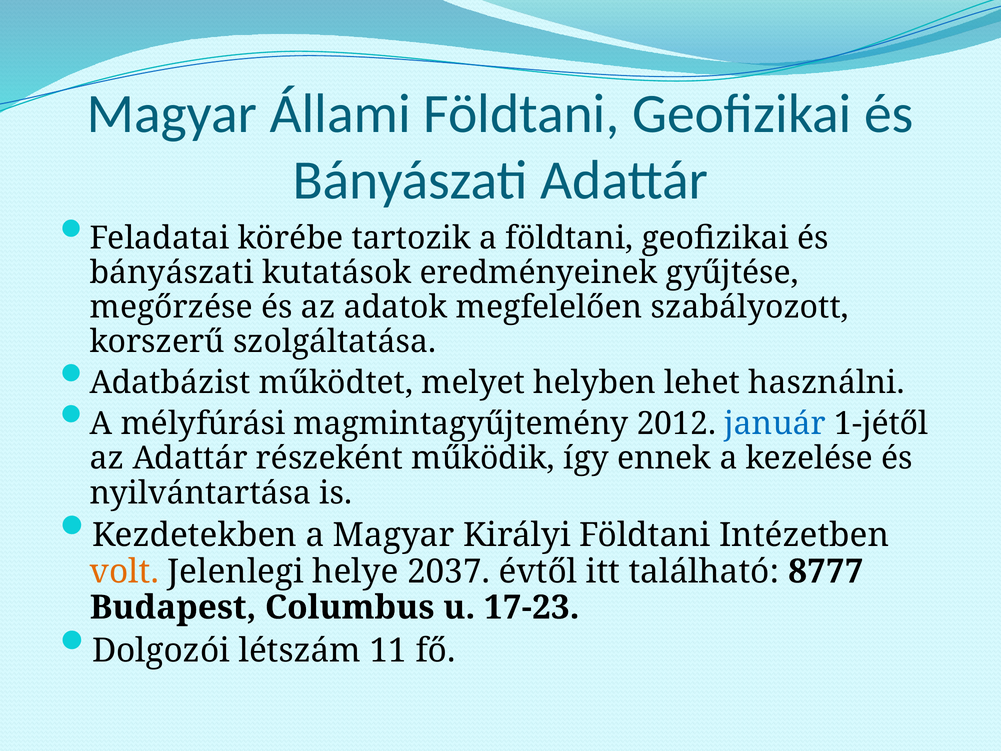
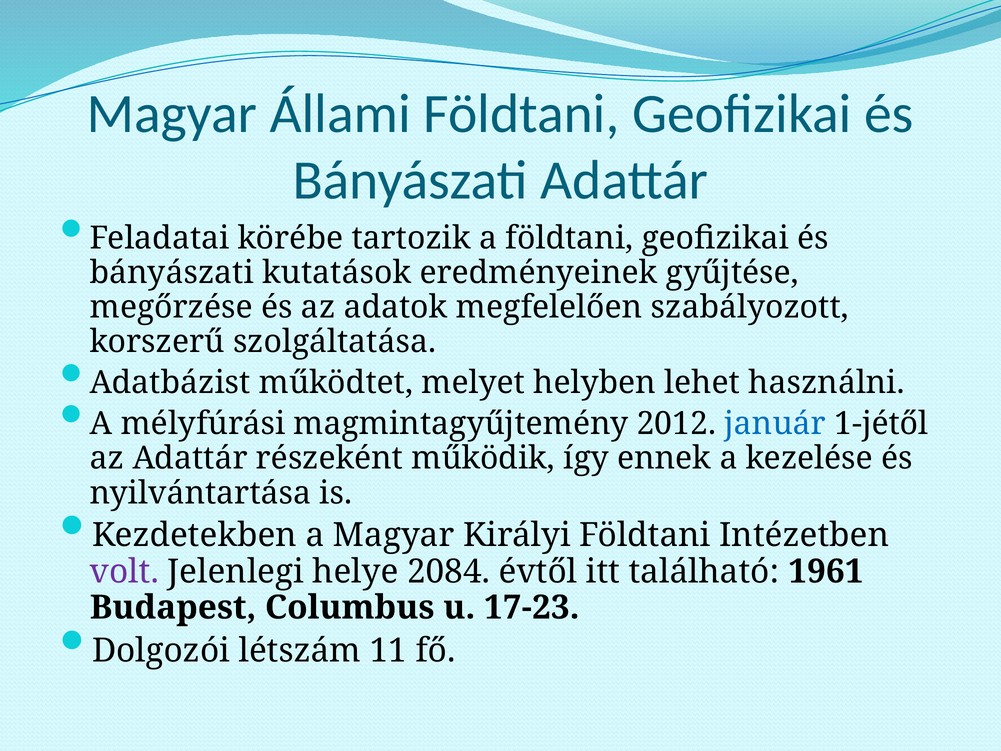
volt colour: orange -> purple
2037: 2037 -> 2084
8777: 8777 -> 1961
